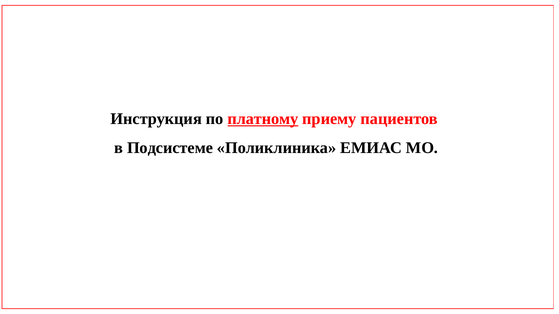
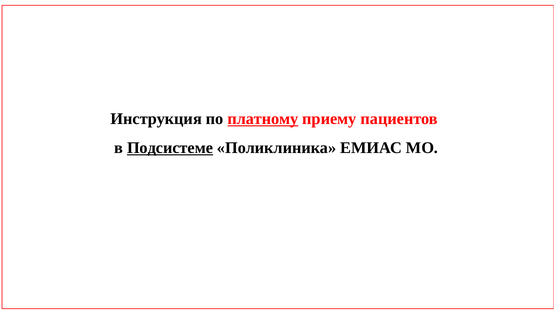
Подсистеме underline: none -> present
